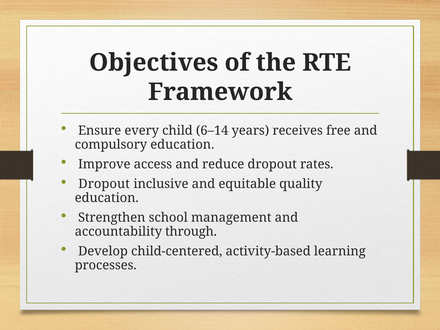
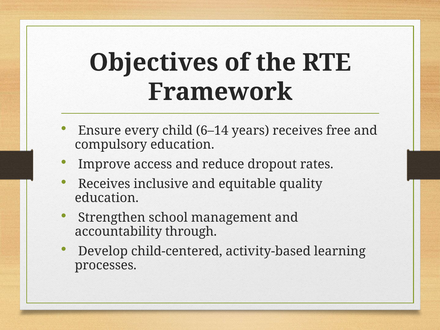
Dropout at (104, 184): Dropout -> Receives
